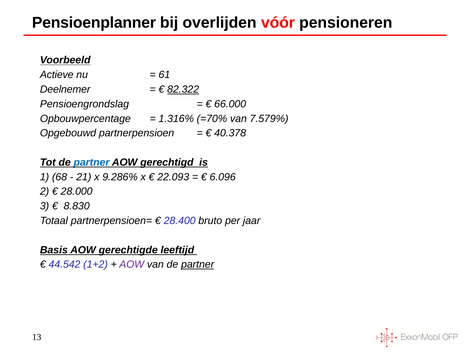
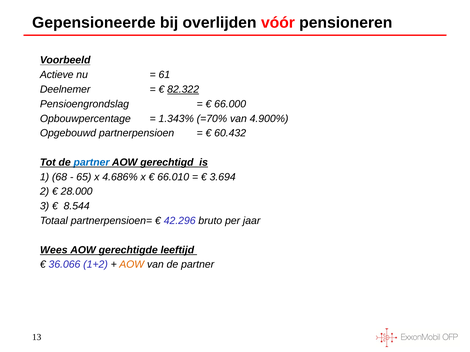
Pensioenplanner: Pensioenplanner -> Gepensioneerde
1.316%: 1.316% -> 1.343%
7.579%: 7.579% -> 4.900%
40.378: 40.378 -> 60.432
21: 21 -> 65
9.286%: 9.286% -> 4.686%
22.093: 22.093 -> 66.010
6.096: 6.096 -> 3.694
8.830: 8.830 -> 8.544
28.400: 28.400 -> 42.296
Basis: Basis -> Wees
44.542: 44.542 -> 36.066
AOW at (132, 265) colour: purple -> orange
partner at (198, 265) underline: present -> none
